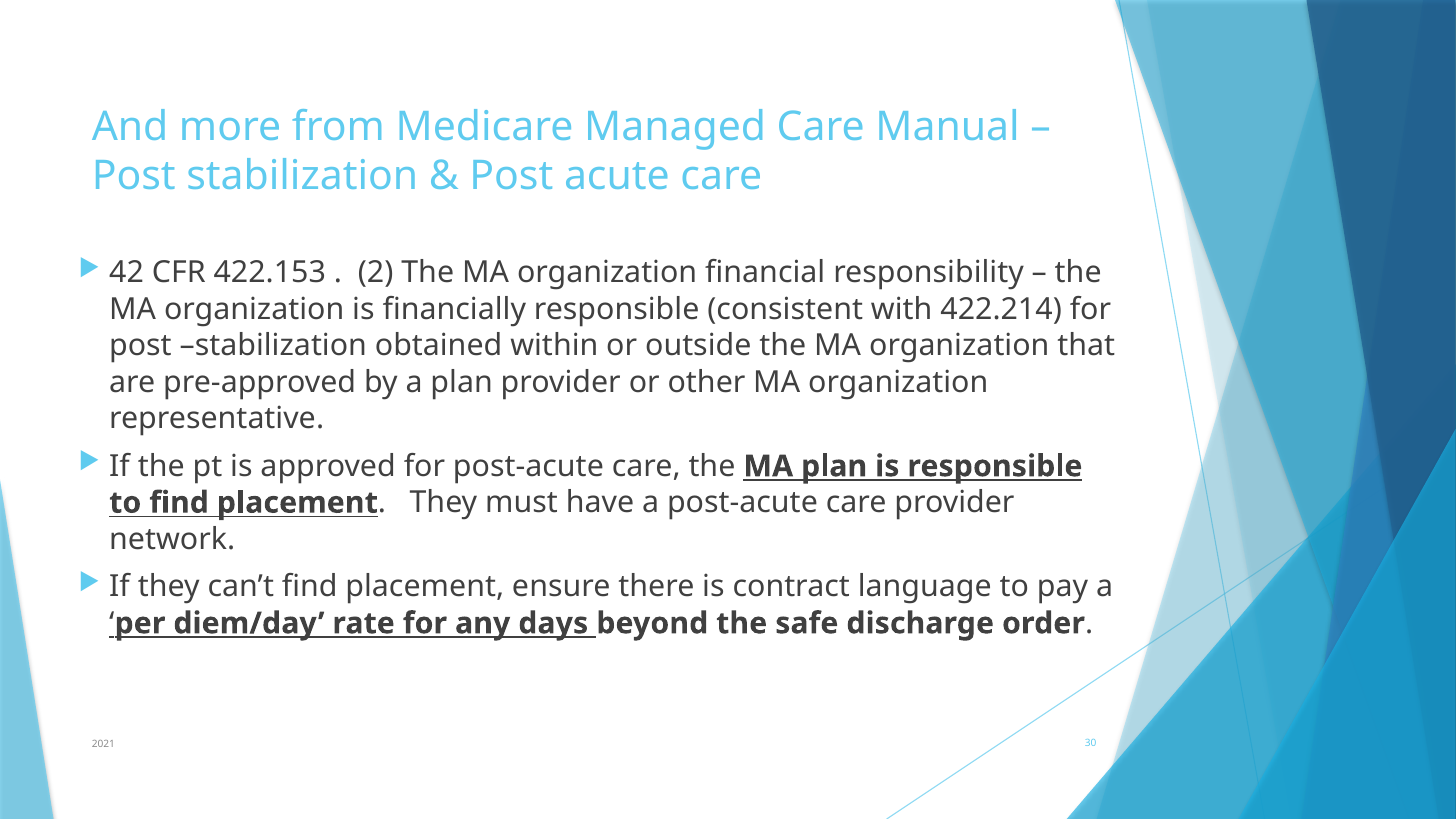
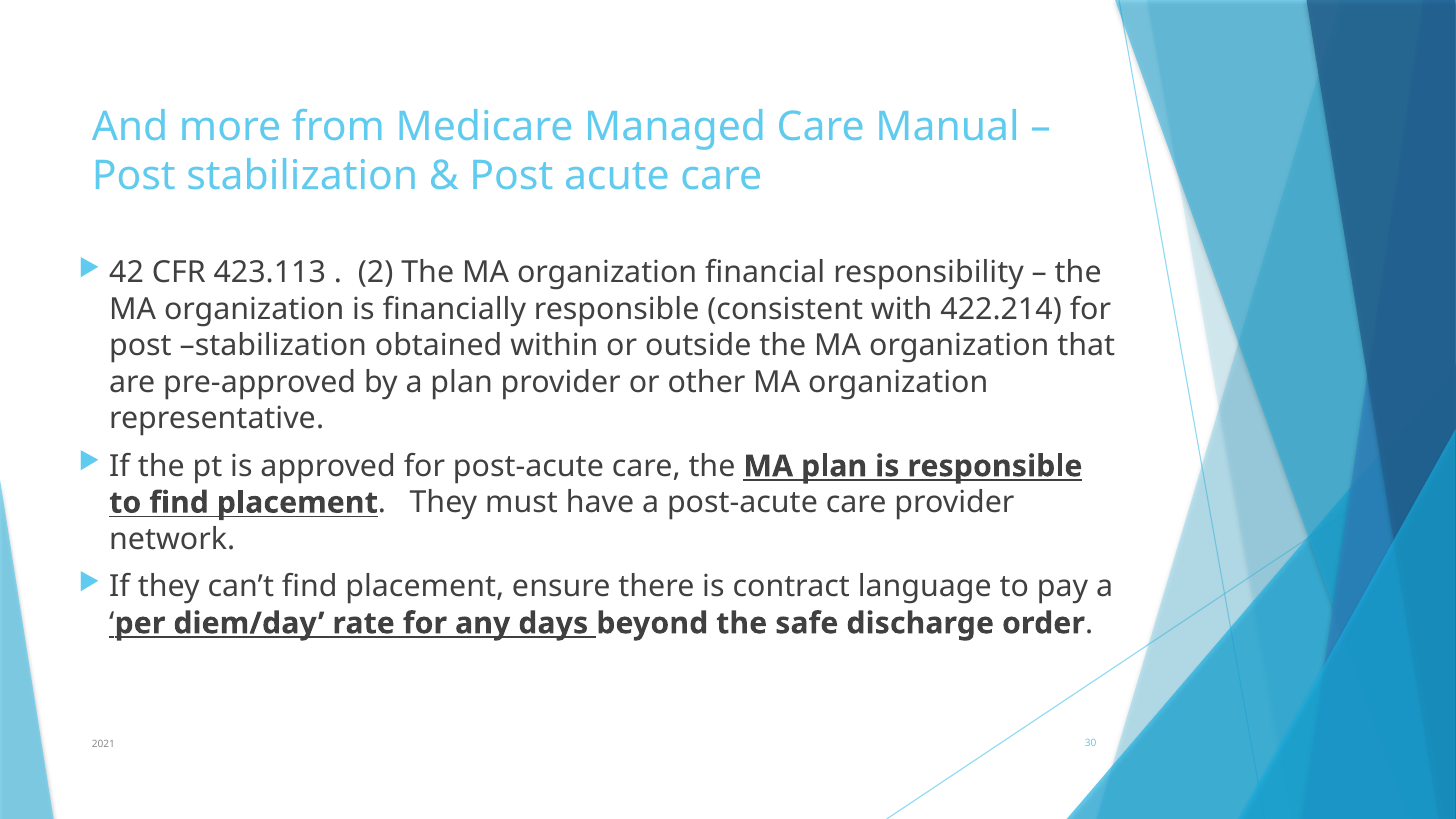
422.153: 422.153 -> 423.113
